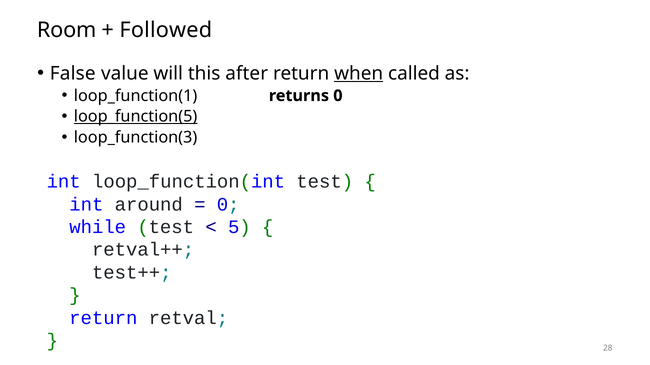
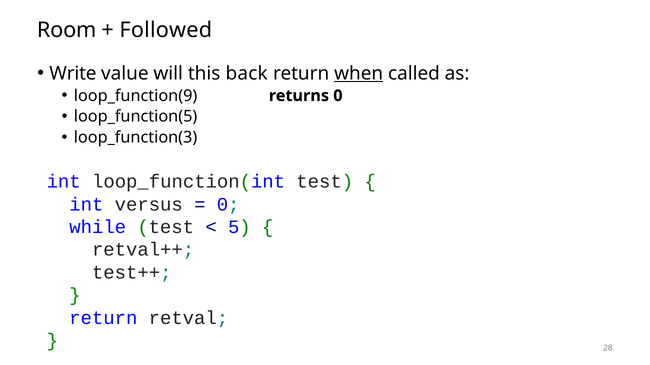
False: False -> Write
after: after -> back
loop_function(1: loop_function(1 -> loop_function(9
loop_function(5 underline: present -> none
around: around -> versus
